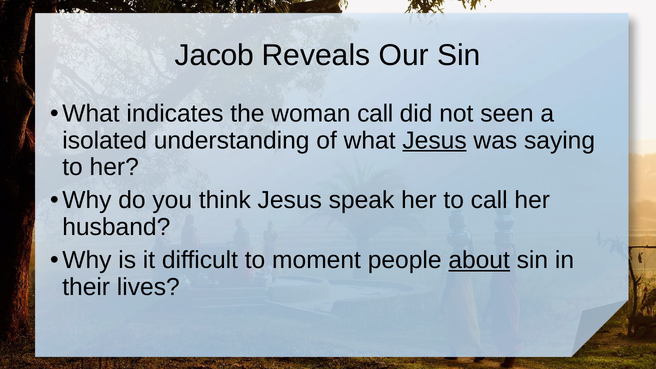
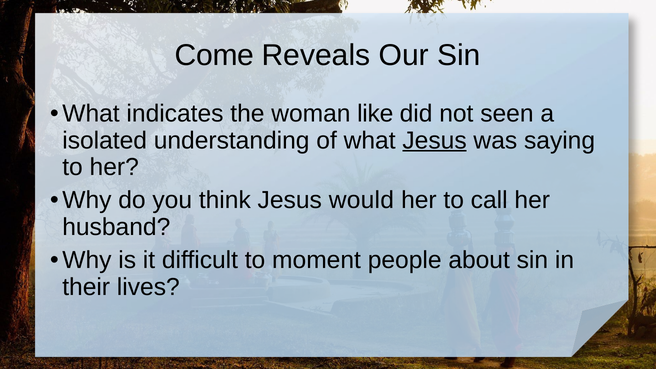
Jacob: Jacob -> Come
woman call: call -> like
speak: speak -> would
about underline: present -> none
